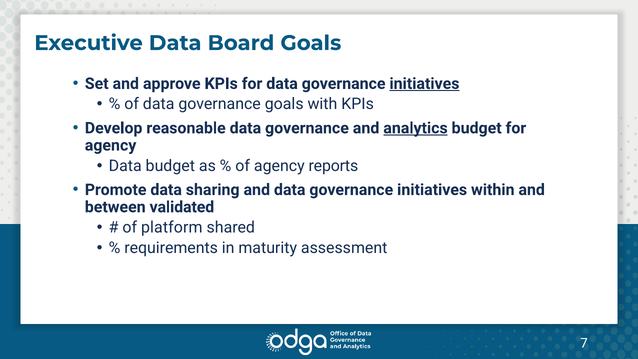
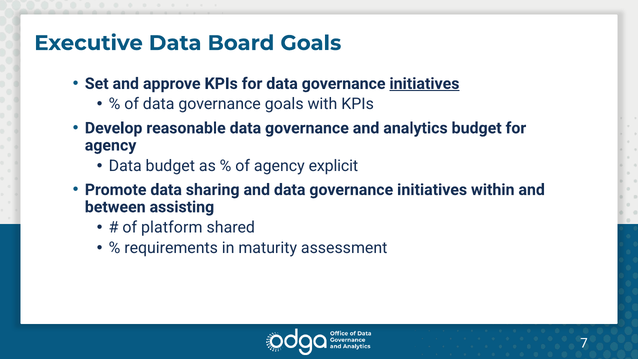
analytics underline: present -> none
reports: reports -> explicit
validated: validated -> assisting
